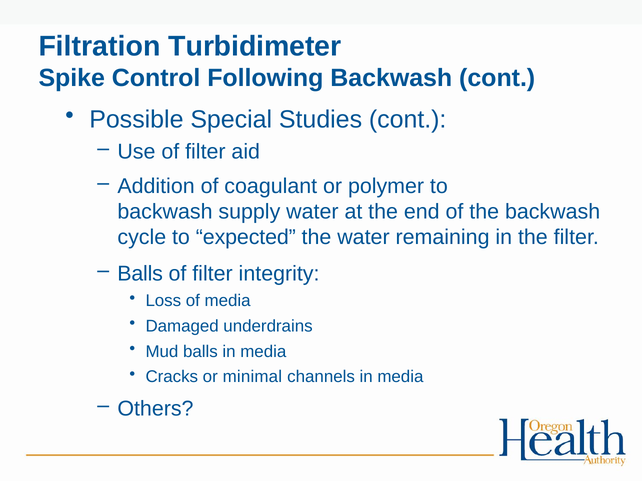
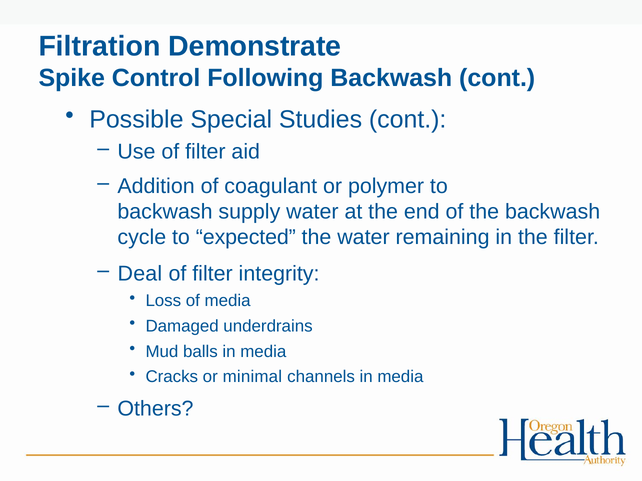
Turbidimeter: Turbidimeter -> Demonstrate
Balls at (140, 274): Balls -> Deal
